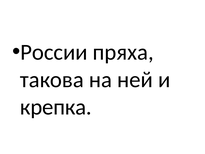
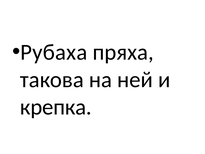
России: России -> Рубаха
